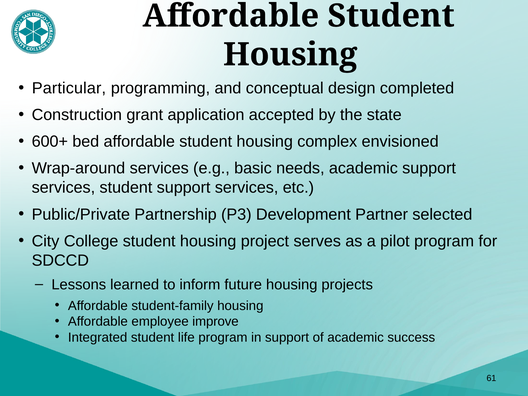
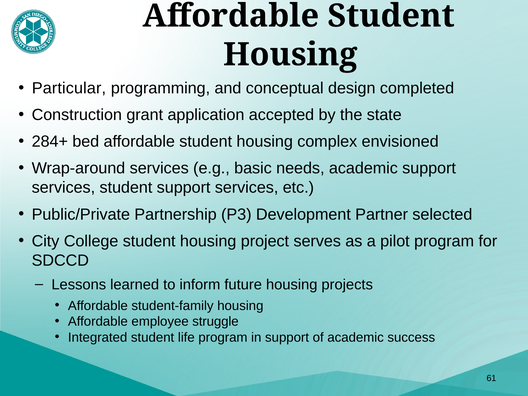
600+: 600+ -> 284+
improve: improve -> struggle
